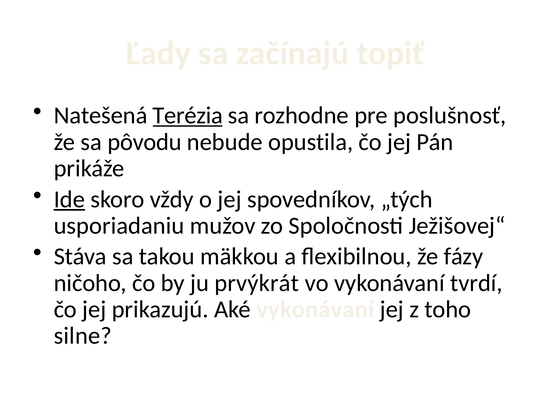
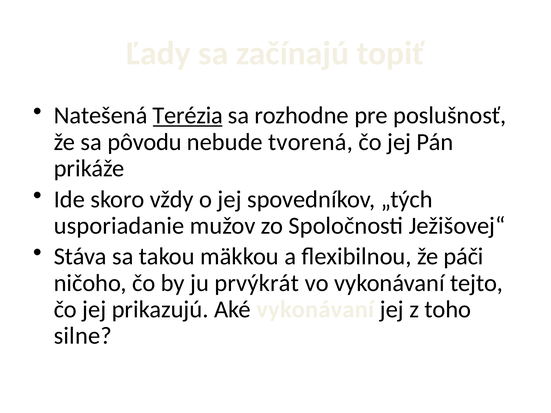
opustila: opustila -> tvorená
Ide underline: present -> none
usporiadaniu: usporiadaniu -> usporiadanie
fázy: fázy -> páči
tvrdí: tvrdí -> tejto
